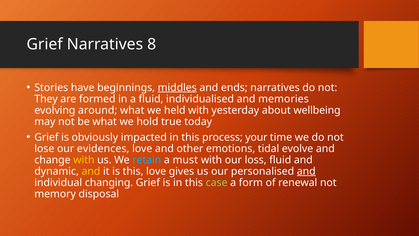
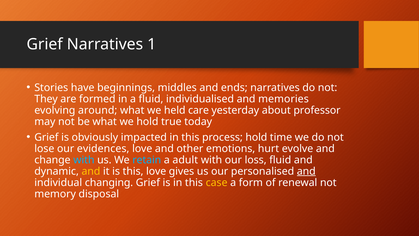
8: 8 -> 1
middles underline: present -> none
held with: with -> care
wellbeing: wellbeing -> professor
process your: your -> hold
tidal: tidal -> hurt
with at (84, 160) colour: yellow -> light blue
must: must -> adult
case colour: light green -> yellow
